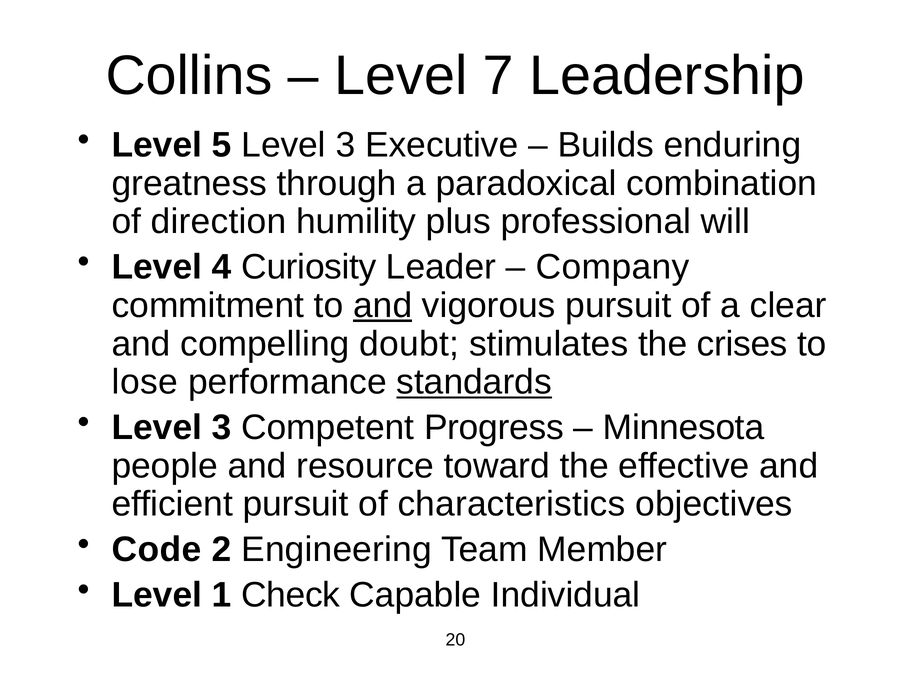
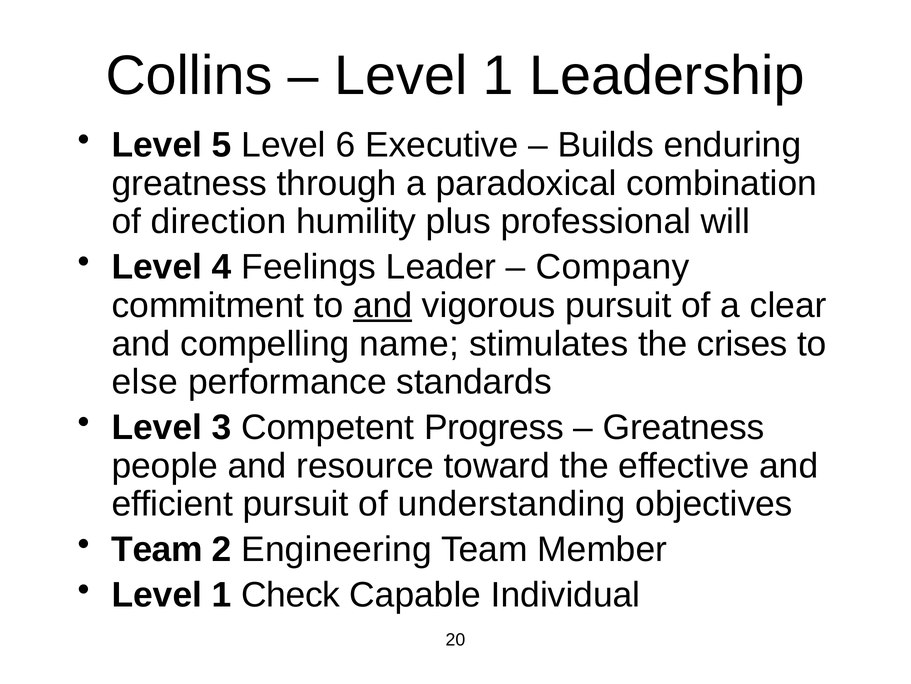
7 at (498, 76): 7 -> 1
5 Level 3: 3 -> 6
Curiosity: Curiosity -> Feelings
doubt: doubt -> name
lose: lose -> else
standards underline: present -> none
Minnesota at (684, 427): Minnesota -> Greatness
characteristics: characteristics -> understanding
Code at (157, 549): Code -> Team
